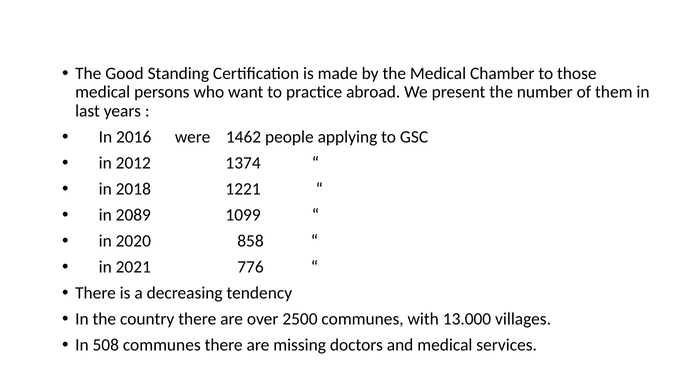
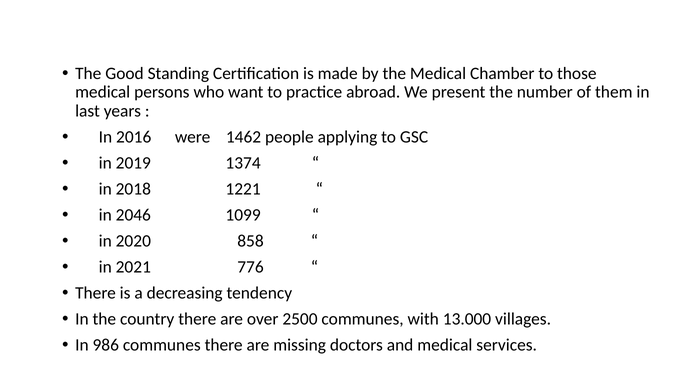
2012: 2012 -> 2019
2089: 2089 -> 2046
508: 508 -> 986
